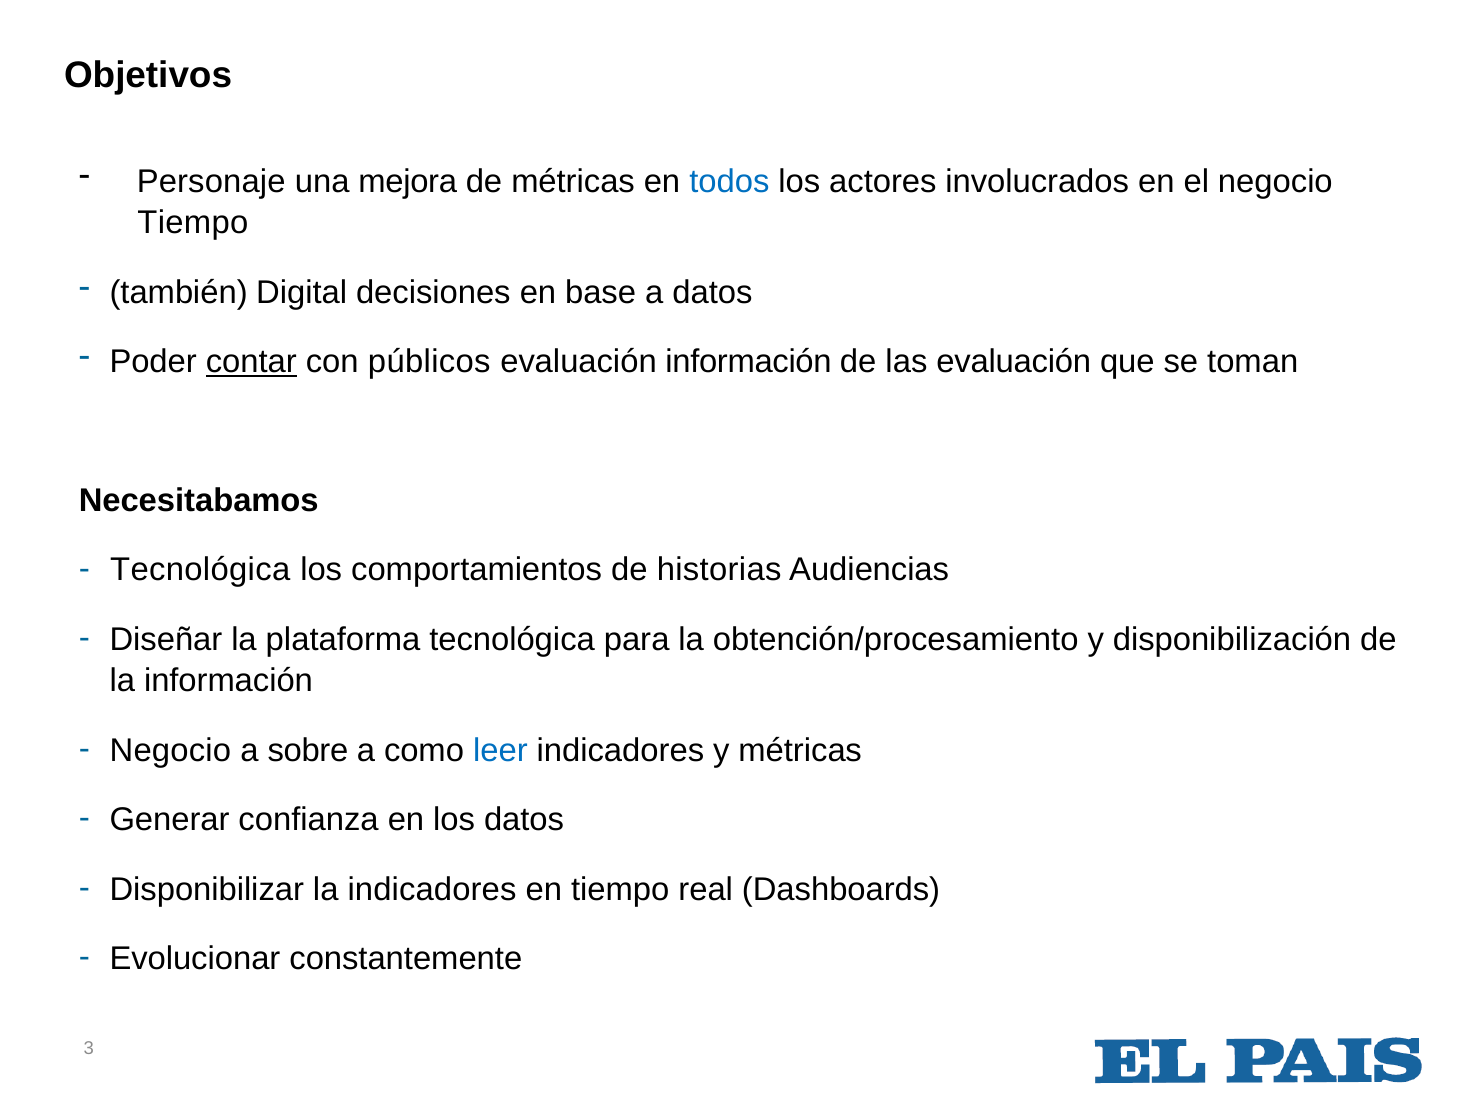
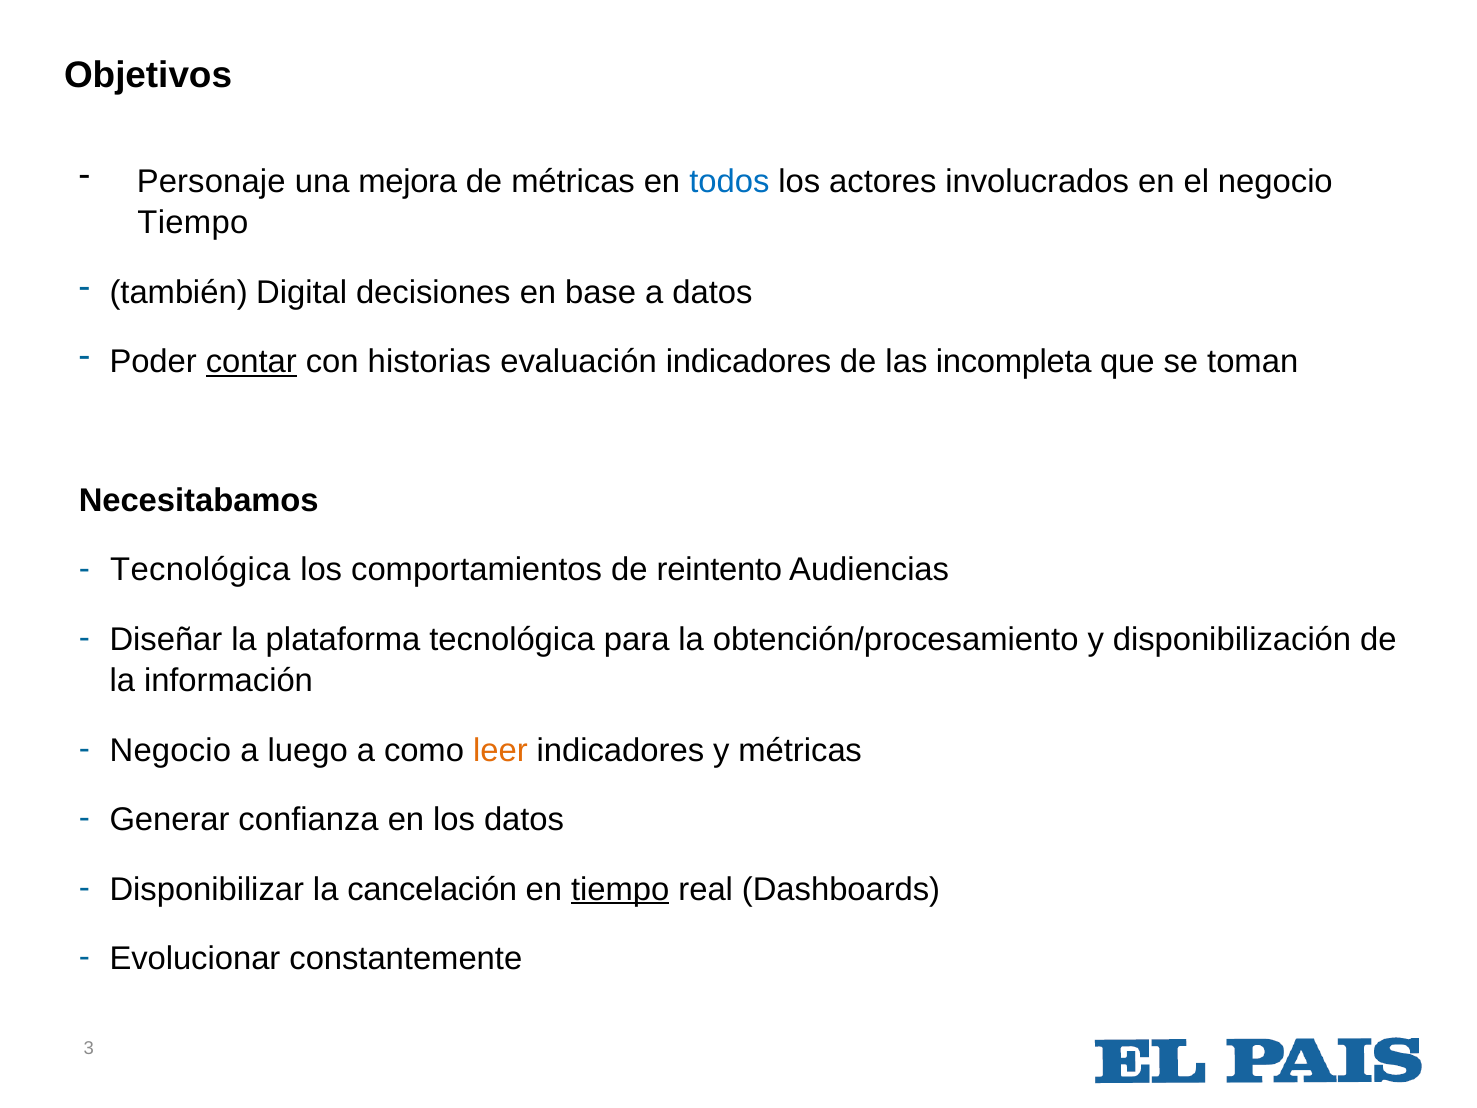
públicos: públicos -> historias
evaluación información: información -> indicadores
las evaluación: evaluación -> incompleta
historias: historias -> reintento
sobre: sobre -> luego
leer colour: blue -> orange
la indicadores: indicadores -> cancelación
tiempo at (620, 889) underline: none -> present
